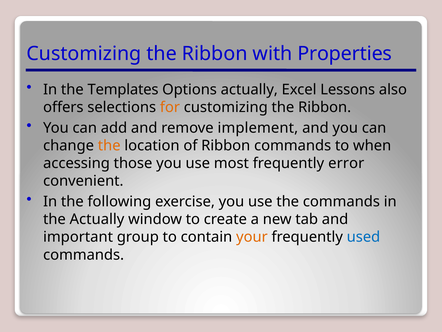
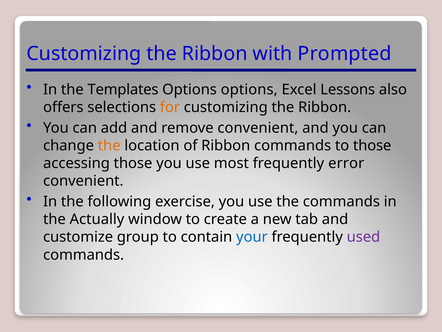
Properties: Properties -> Prompted
Options actually: actually -> options
remove implement: implement -> convenient
to when: when -> those
important: important -> customize
your colour: orange -> blue
used colour: blue -> purple
